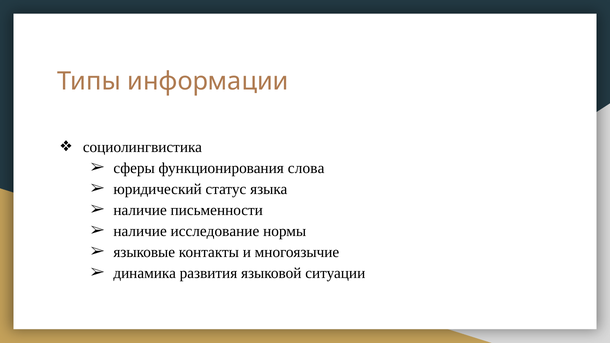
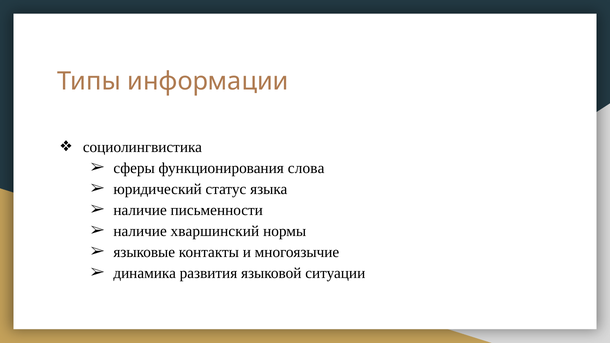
исследование: исследование -> хваршинский
